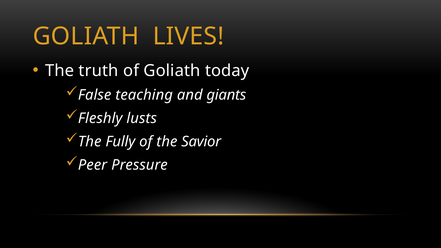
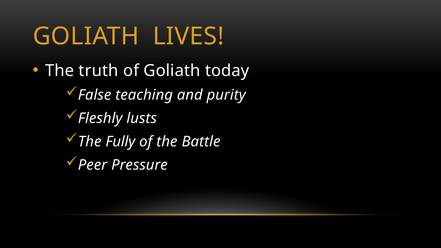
giants: giants -> purity
Savior: Savior -> Battle
